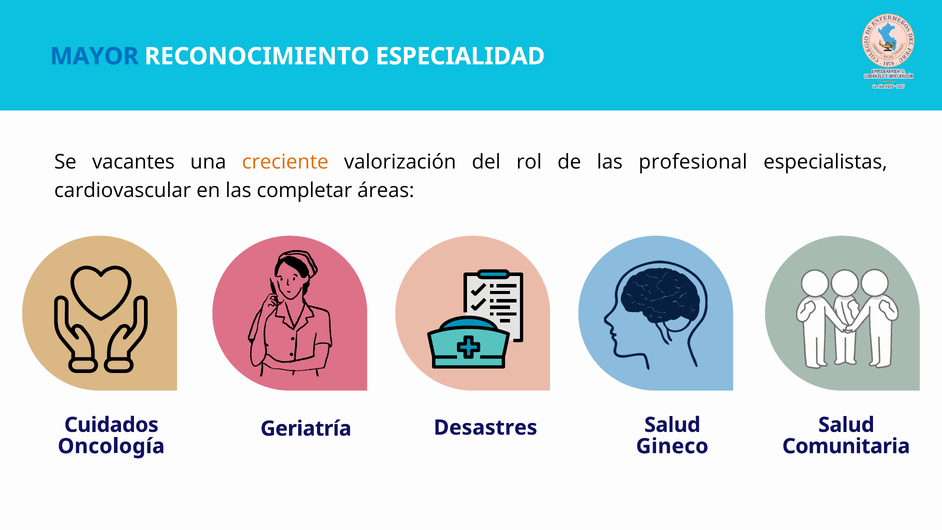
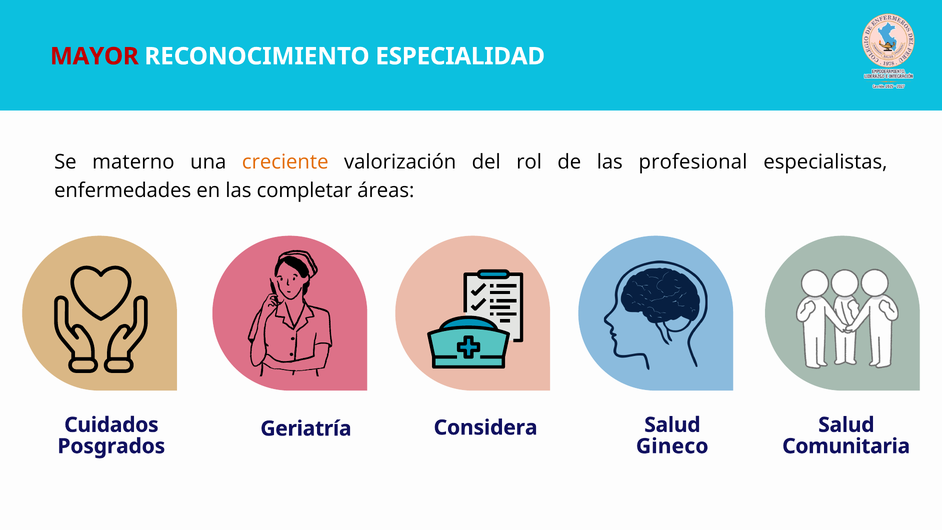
MAYOR colour: blue -> red
vacantes: vacantes -> materno
cardiovascular: cardiovascular -> enfermedades
Desastres: Desastres -> Considera
Oncología: Oncología -> Posgrados
